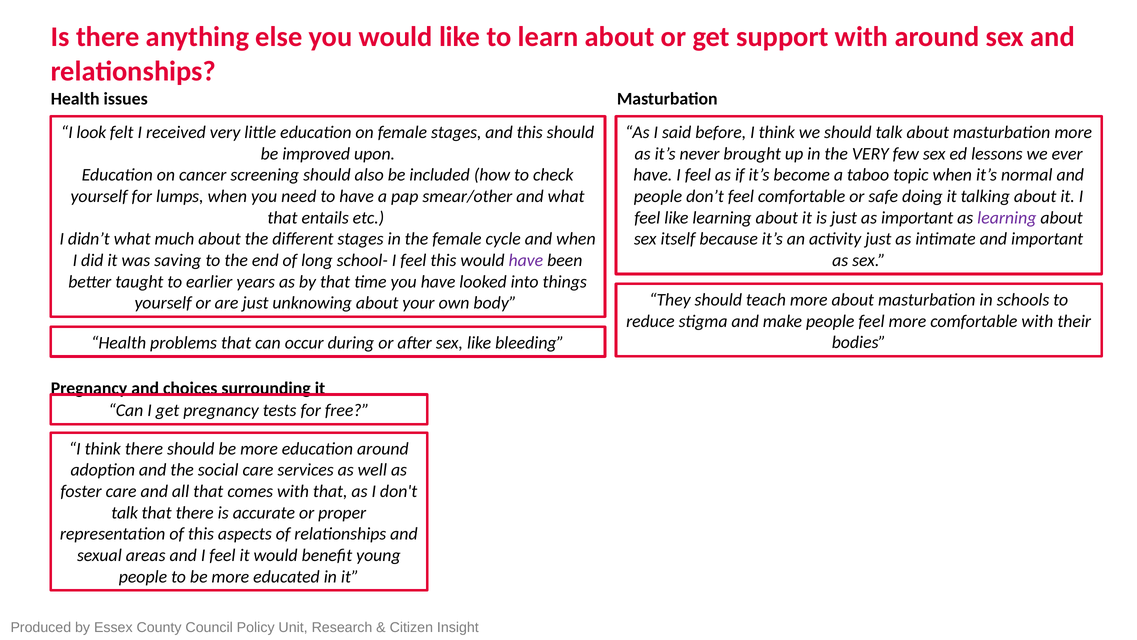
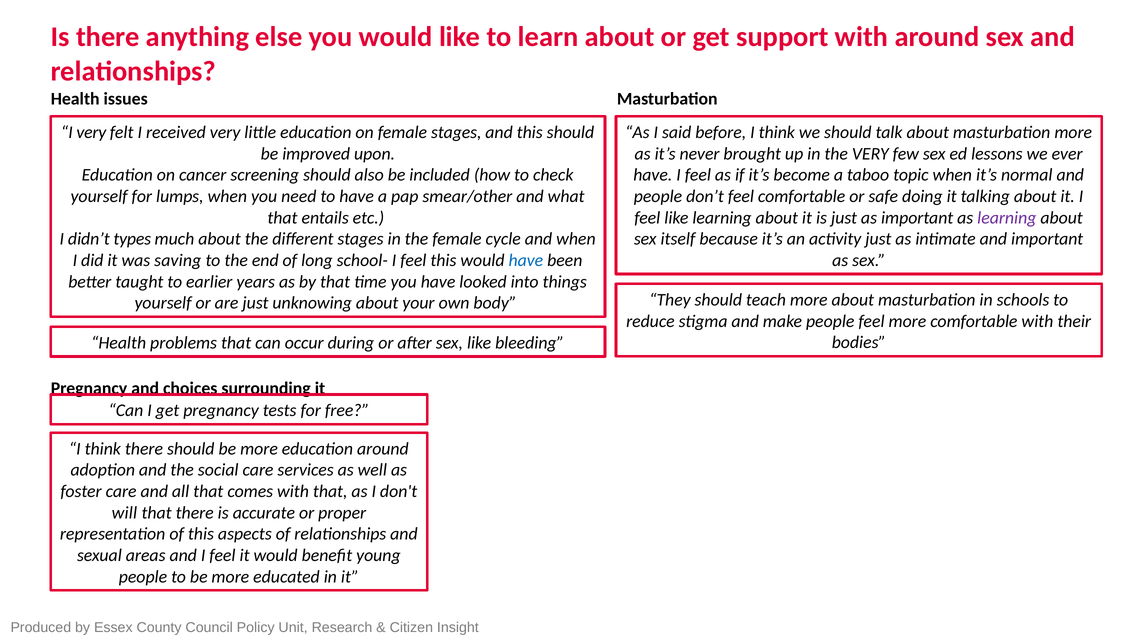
I look: look -> very
didn’t what: what -> types
have at (526, 260) colour: purple -> blue
talk at (125, 512): talk -> will
